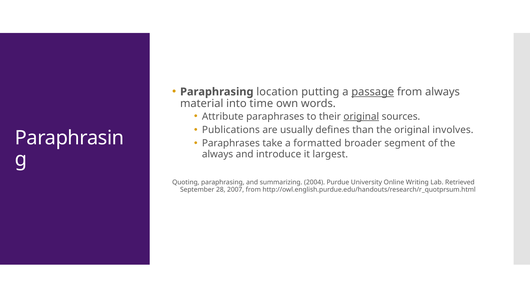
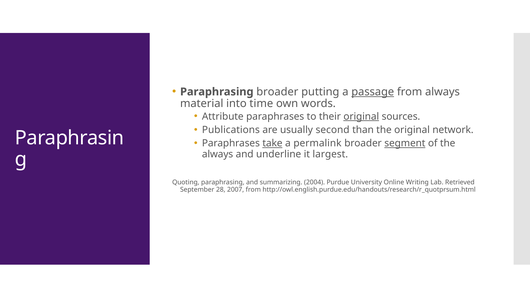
Paraphrasing location: location -> broader
defines: defines -> second
involves: involves -> network
take underline: none -> present
formatted: formatted -> permalink
segment underline: none -> present
introduce: introduce -> underline
